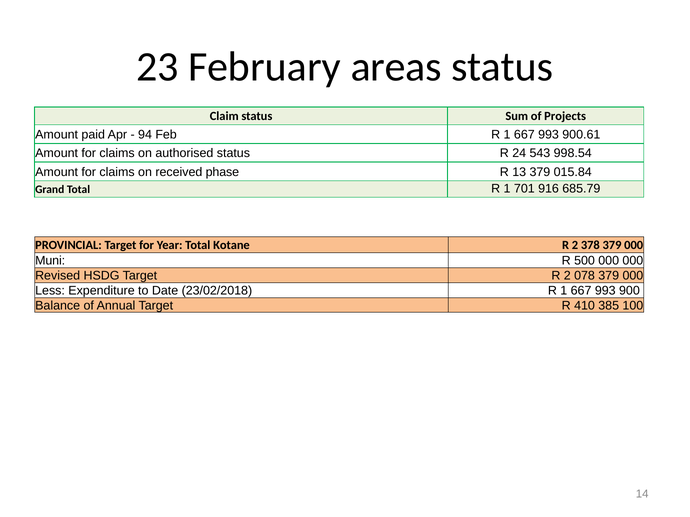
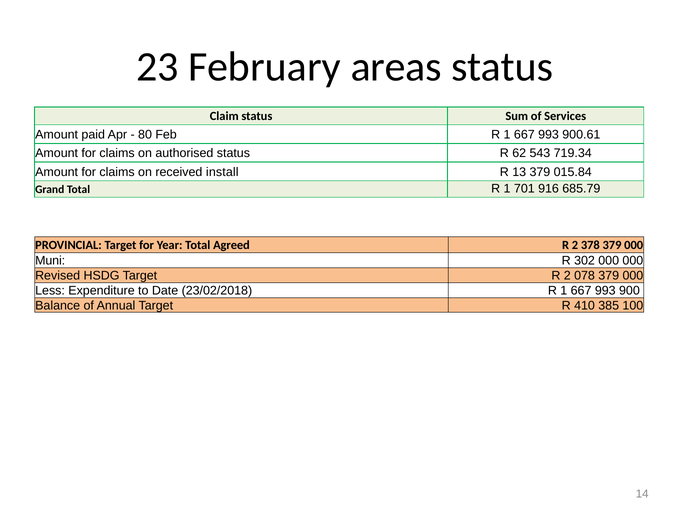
Projects: Projects -> Services
94: 94 -> 80
24: 24 -> 62
998.54: 998.54 -> 719.34
phase: phase -> install
Kotane: Kotane -> Agreed
500: 500 -> 302
